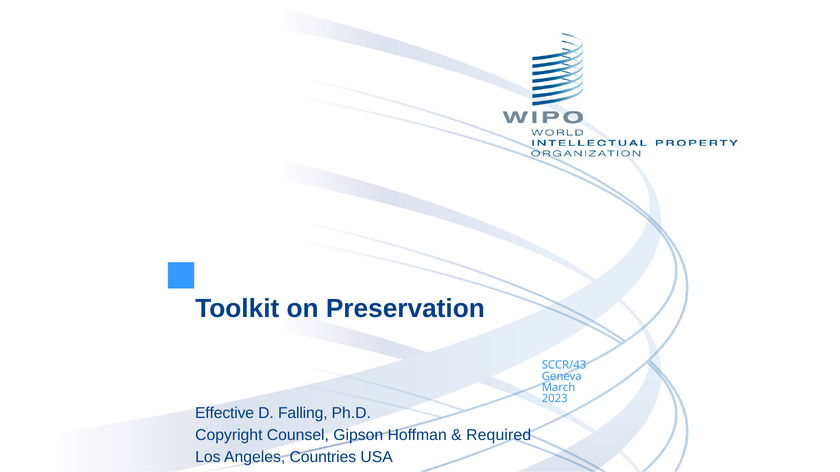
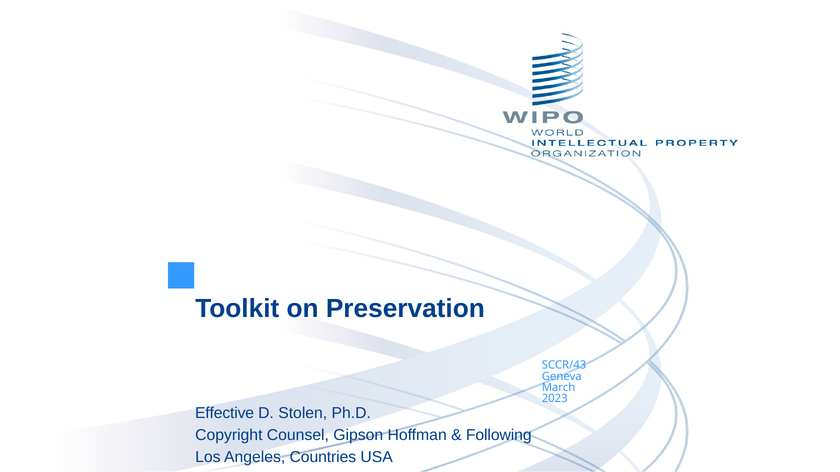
Falling: Falling -> Stolen
Required: Required -> Following
